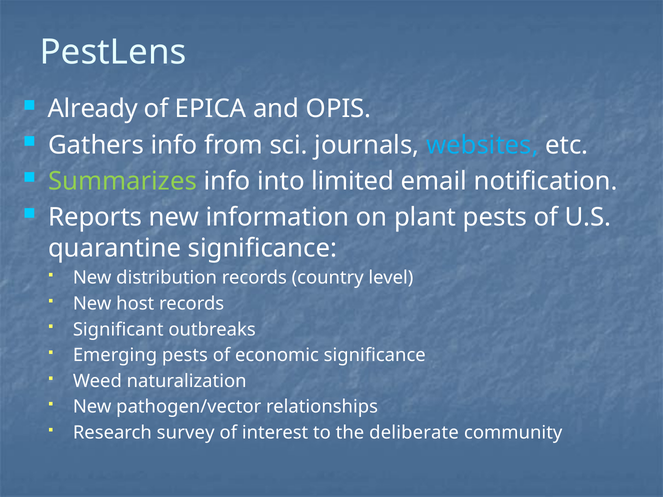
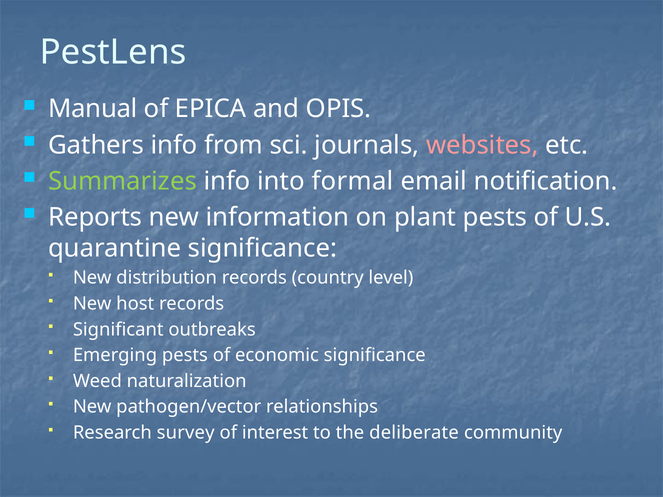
Already: Already -> Manual
websites colour: light blue -> pink
limited: limited -> formal
